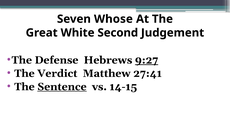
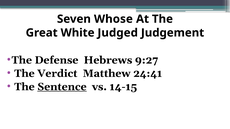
Second: Second -> Judged
9:27 underline: present -> none
27:41: 27:41 -> 24:41
